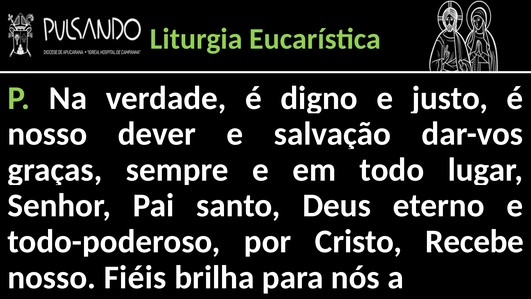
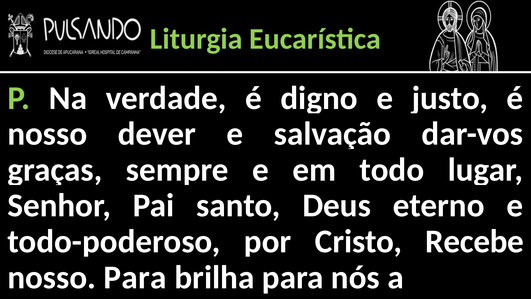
nosso Fiéis: Fiéis -> Para
